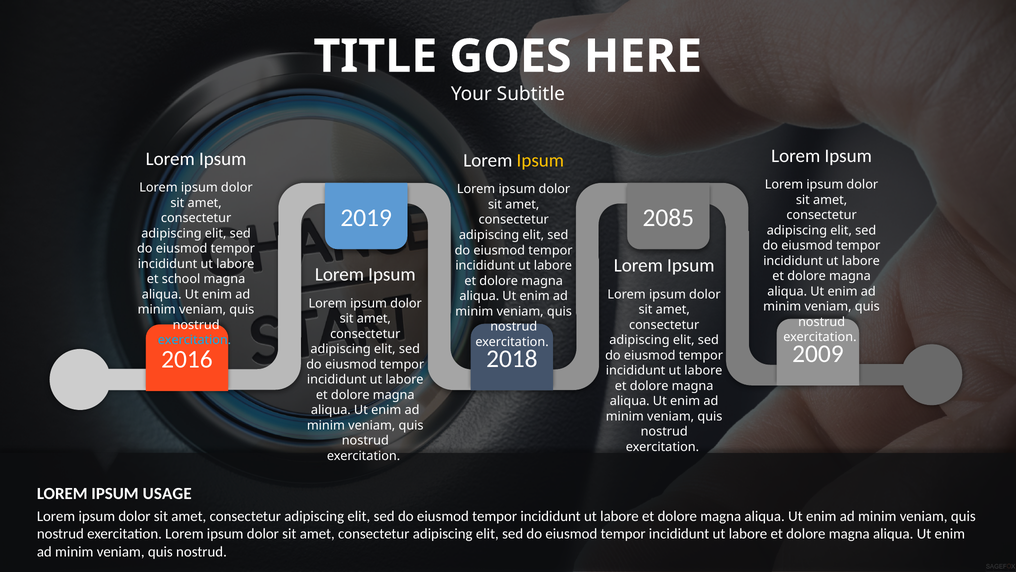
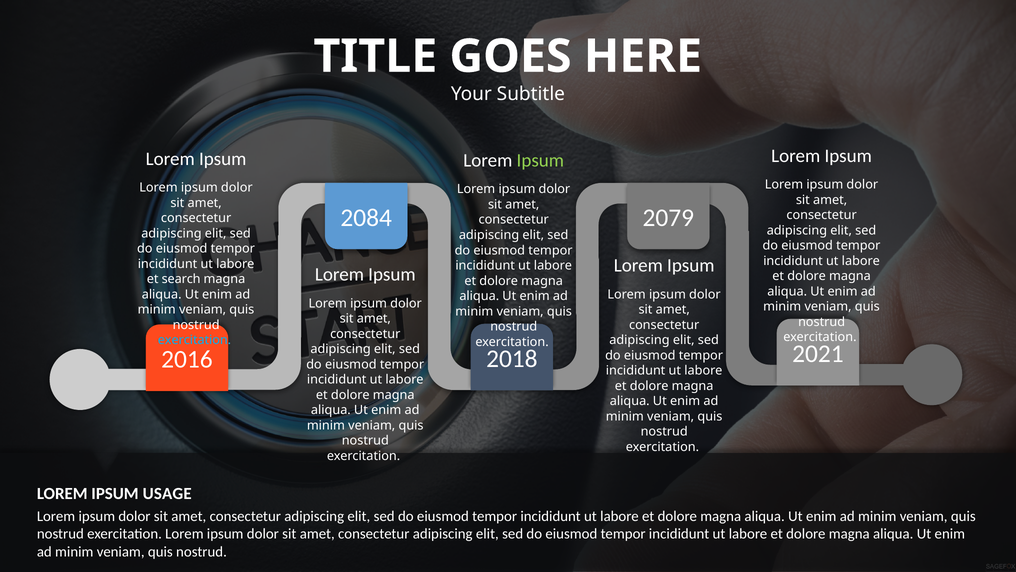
Ipsum at (540, 160) colour: yellow -> light green
2019: 2019 -> 2084
2085: 2085 -> 2079
school: school -> search
2009: 2009 -> 2021
